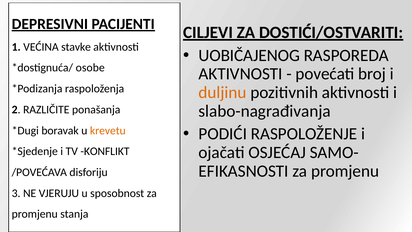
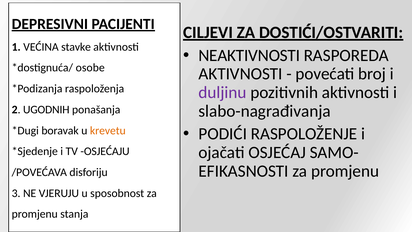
UOBIČAJENOG: UOBIČAJENOG -> NEAKTIVNOSTI
duljinu colour: orange -> purple
RAZLIČITE: RAZLIČITE -> UGODNIH
KONFLIKT: KONFLIKT -> OSJEĆAJU
